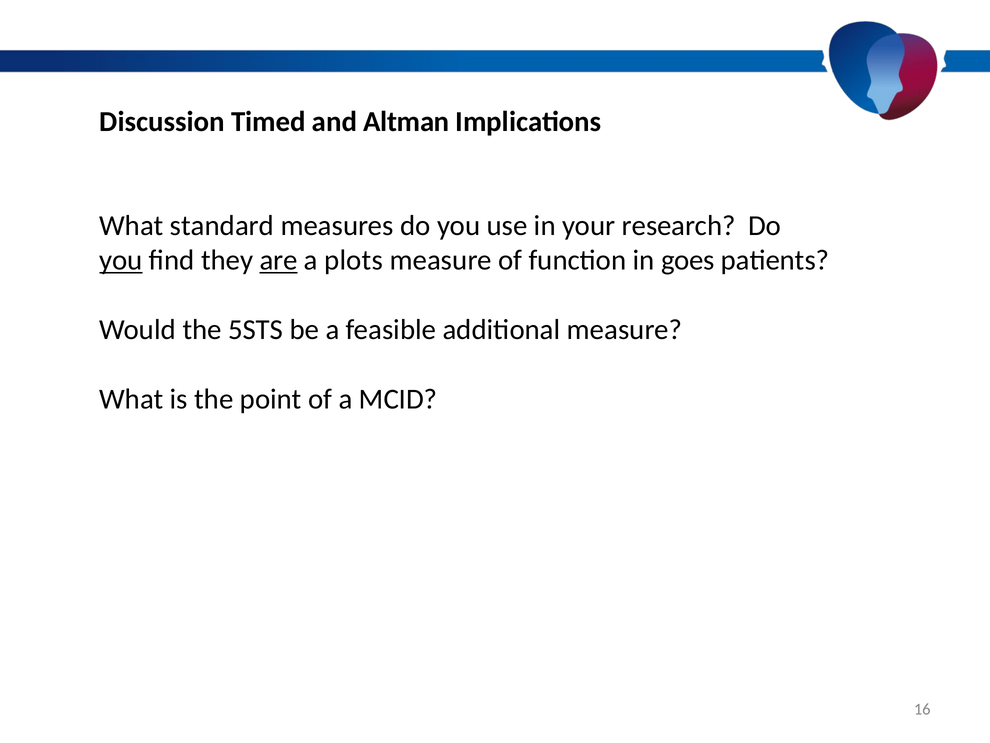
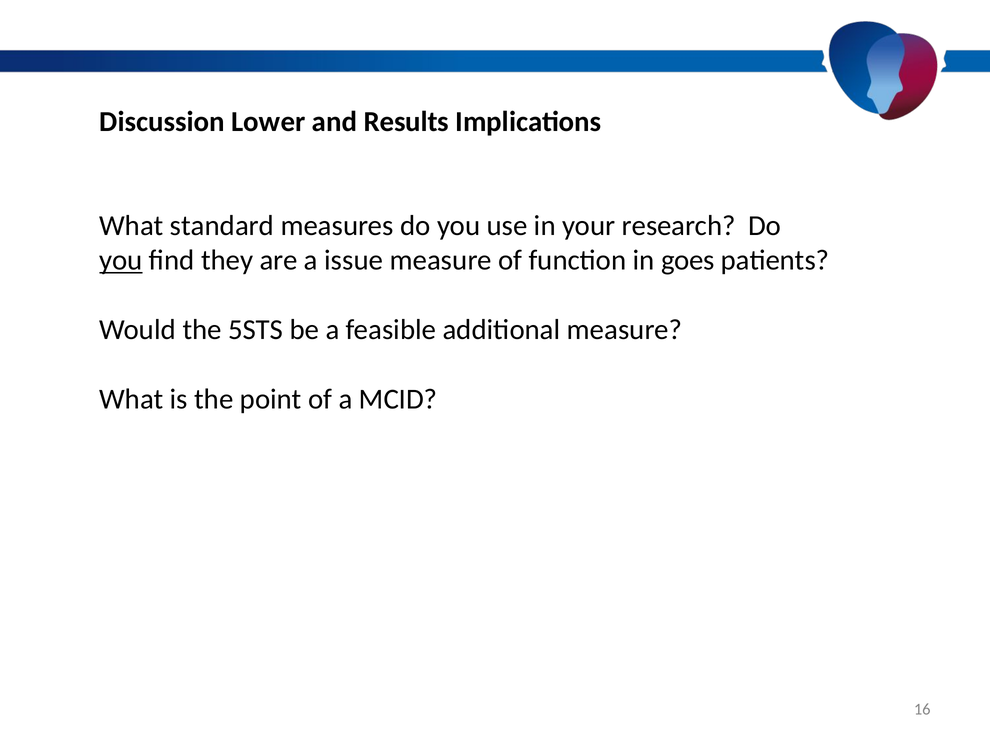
Timed: Timed -> Lower
Altman: Altman -> Results
are underline: present -> none
plots: plots -> issue
